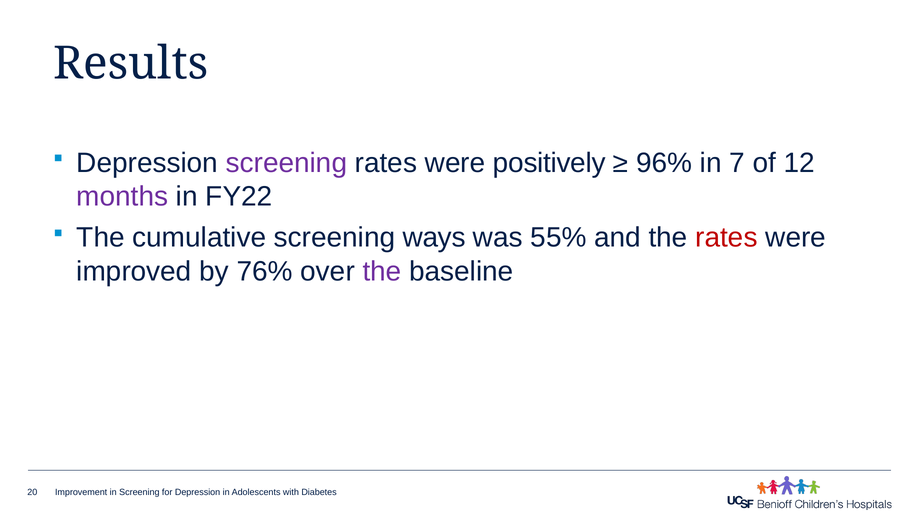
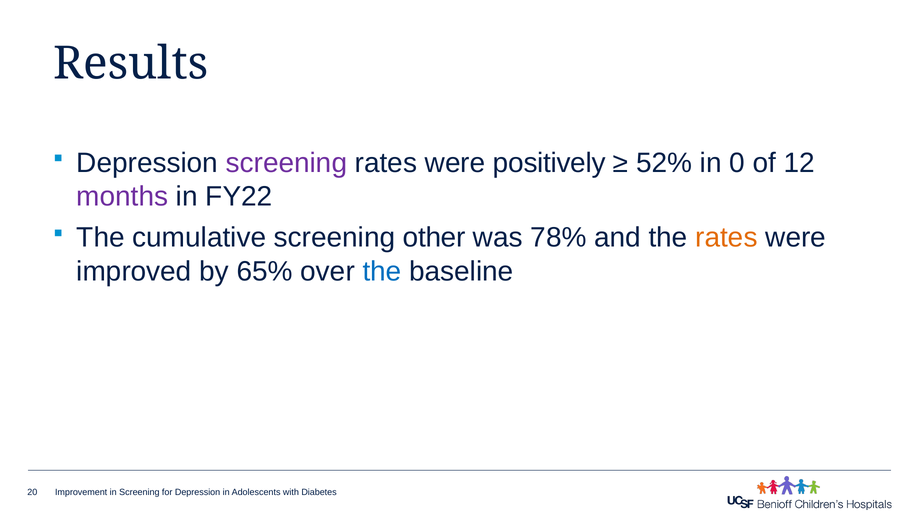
96%: 96% -> 52%
7: 7 -> 0
ways: ways -> other
55%: 55% -> 78%
rates at (726, 238) colour: red -> orange
76%: 76% -> 65%
the at (382, 272) colour: purple -> blue
